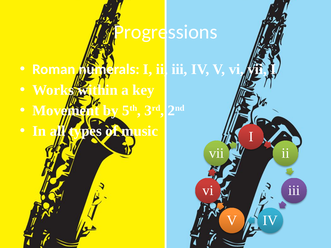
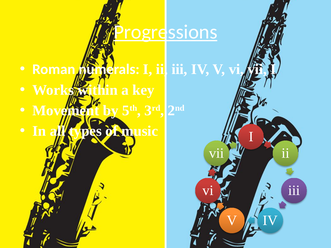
Progressions underline: none -> present
